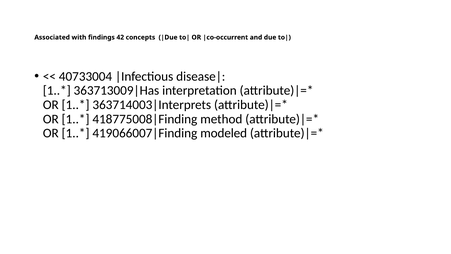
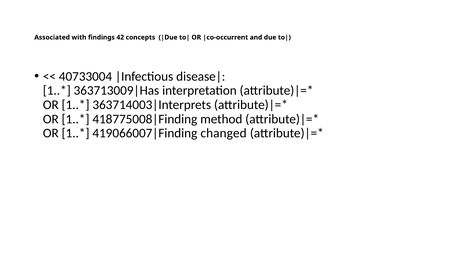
modeled: modeled -> changed
